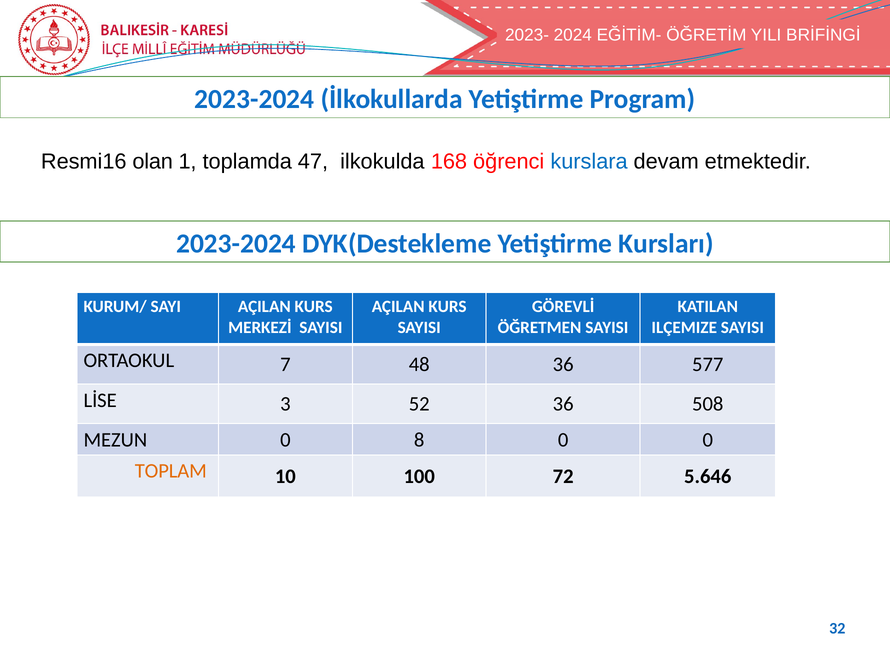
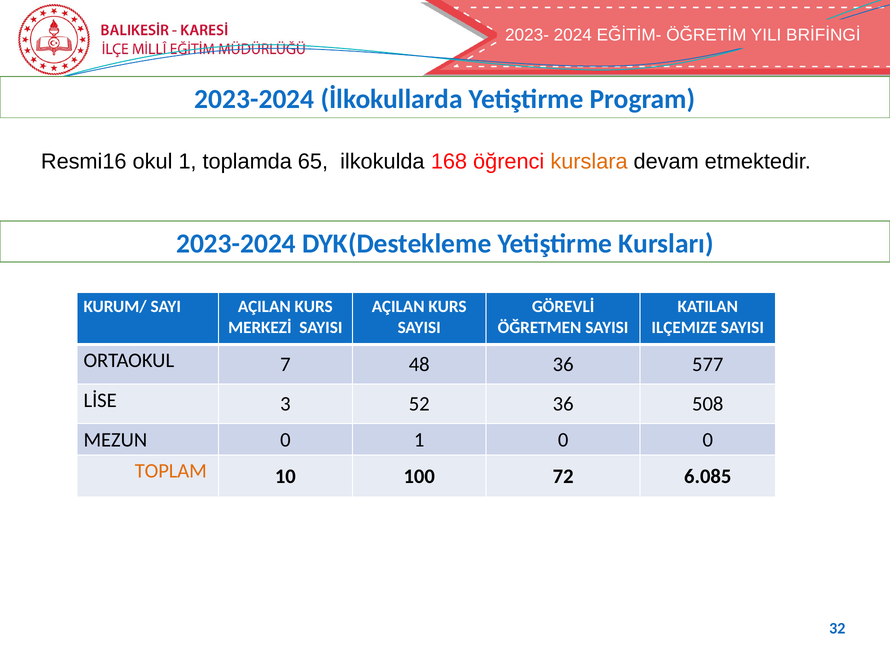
olan: olan -> okul
47: 47 -> 65
kurslara colour: blue -> orange
0 8: 8 -> 1
5.646: 5.646 -> 6.085
